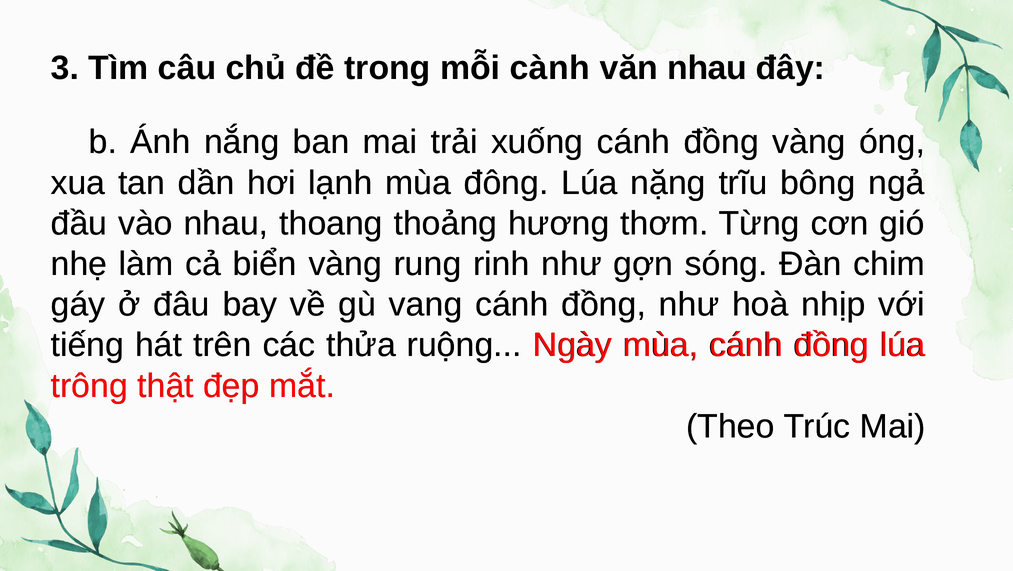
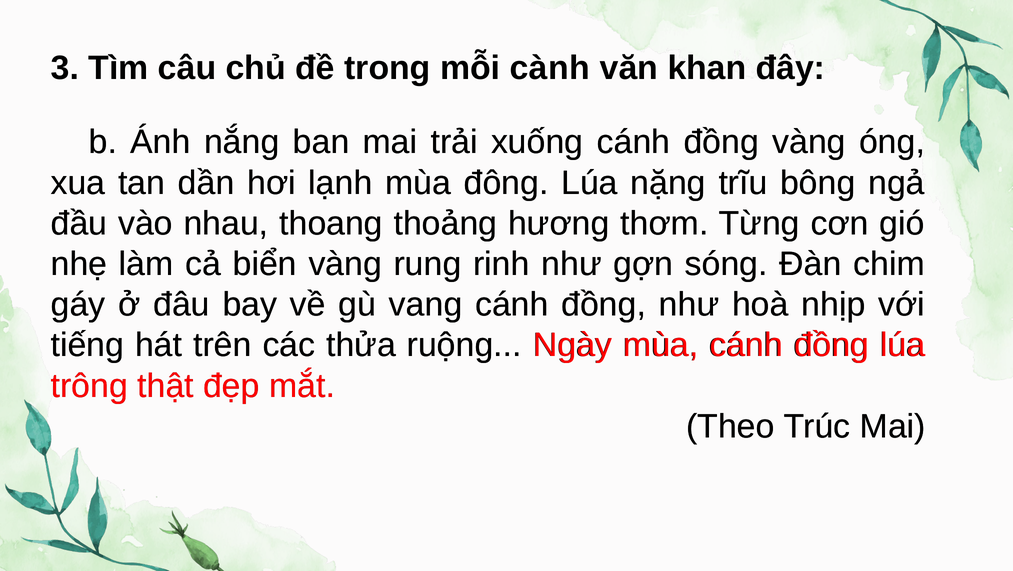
văn nhau: nhau -> khan
